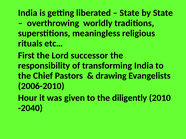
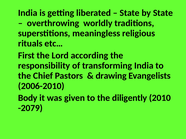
successor: successor -> according
Hour: Hour -> Body
-2040: -2040 -> -2079
